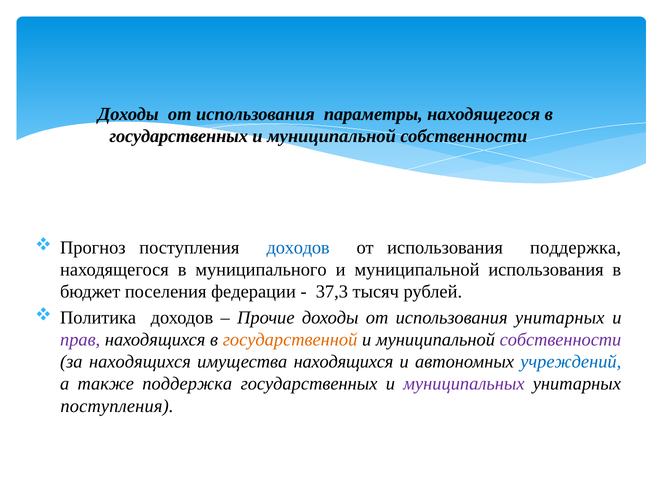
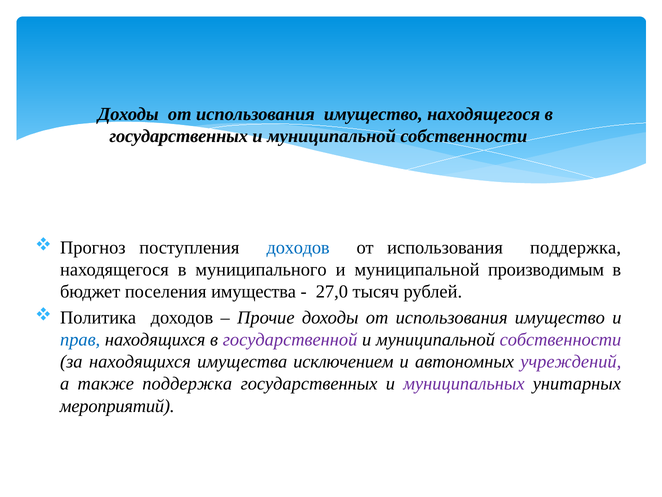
параметры at (373, 114): параметры -> имущество
муниципальной использования: использования -> производимым
поселения федерации: федерации -> имущества
37,3: 37,3 -> 27,0
унитарных at (560, 317): унитарных -> имущество
прав colour: purple -> blue
государственной colour: orange -> purple
имущества находящихся: находящихся -> исключением
учреждений colour: blue -> purple
поступления at (117, 406): поступления -> мероприятий
